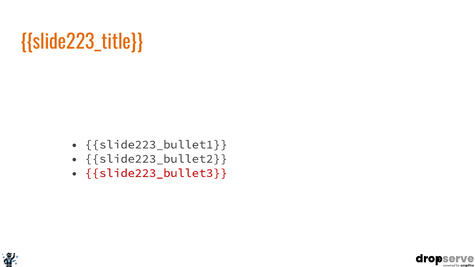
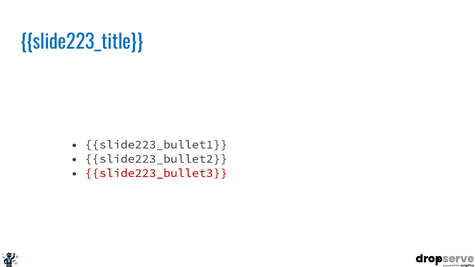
slide223_title colour: orange -> blue
